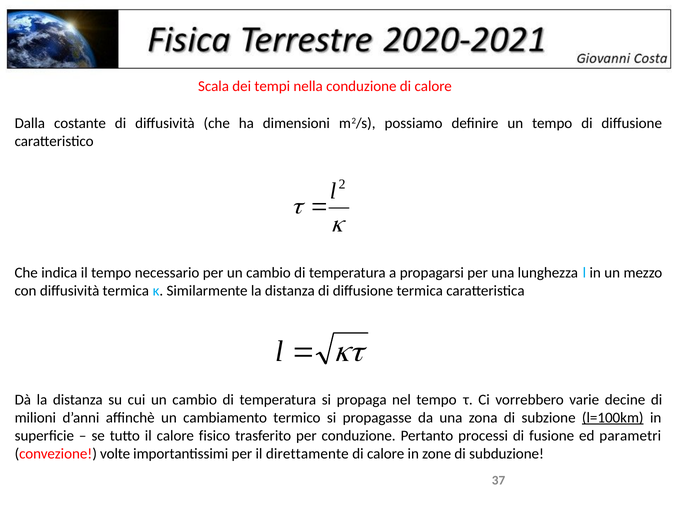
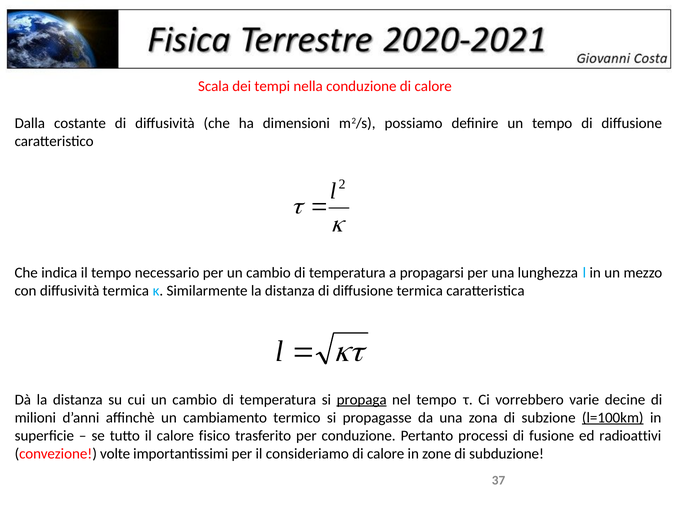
propaga underline: none -> present
parametri: parametri -> radioattivi
direttamente: direttamente -> consideriamo
